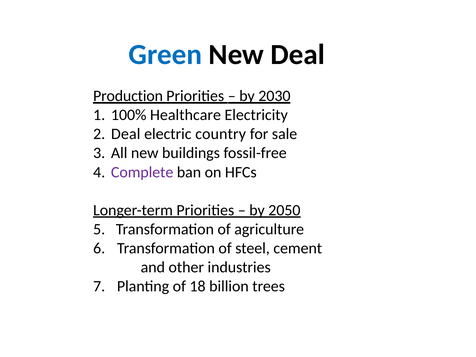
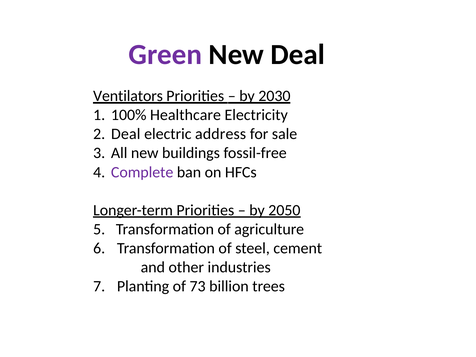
Green colour: blue -> purple
Production: Production -> Ventilators
country: country -> address
18: 18 -> 73
